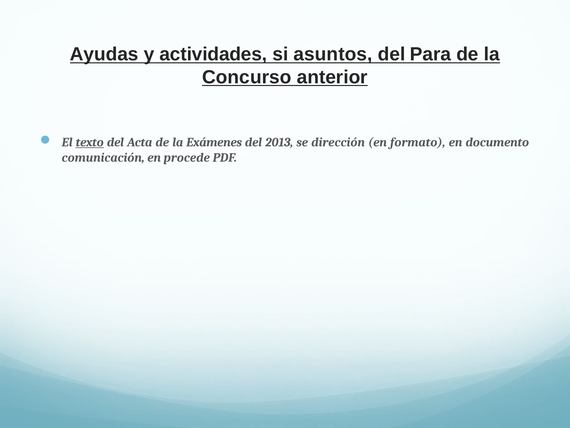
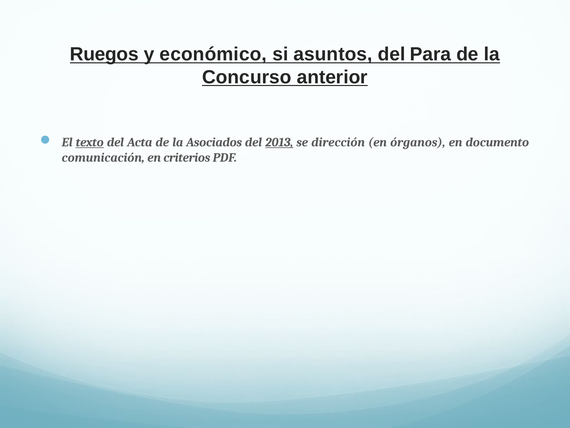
Ayudas: Ayudas -> Ruegos
actividades: actividades -> económico
Exámenes: Exámenes -> Asociados
2013 underline: none -> present
formato: formato -> órganos
procede: procede -> criterios
